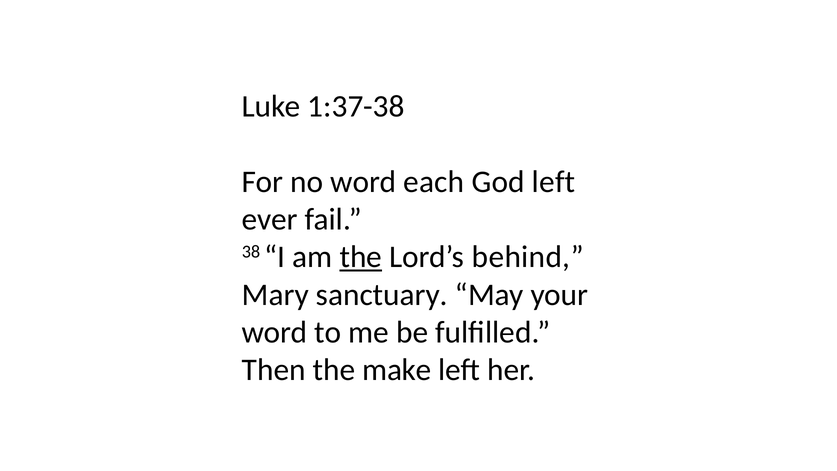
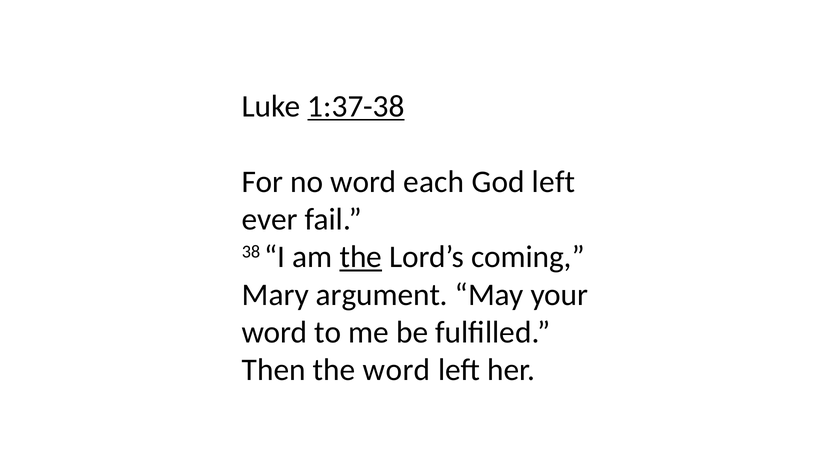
1:37-38 underline: none -> present
behind: behind -> coming
sanctuary: sanctuary -> argument
the make: make -> word
